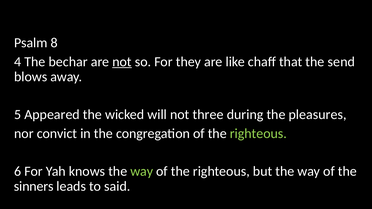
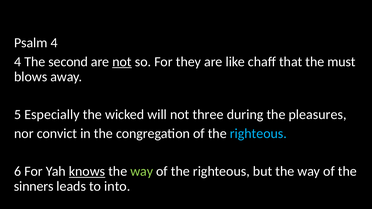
Psalm 8: 8 -> 4
bechar: bechar -> second
send: send -> must
Appeared: Appeared -> Especially
righteous at (258, 134) colour: light green -> light blue
knows underline: none -> present
said: said -> into
